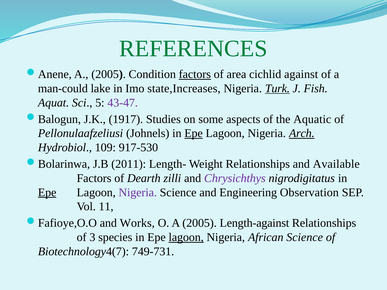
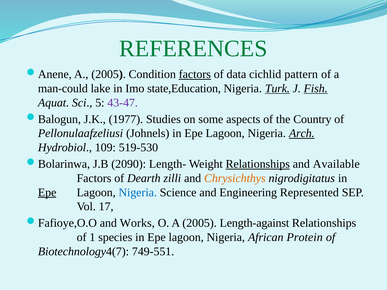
area: area -> data
against: against -> pattern
state,Increases: state,Increases -> state,Education
Fish underline: none -> present
1917: 1917 -> 1977
Aquatic: Aquatic -> Country
Epe at (194, 133) underline: present -> none
917-530: 917-530 -> 519-530
2011: 2011 -> 2090
Relationships at (258, 164) underline: none -> present
Chrysichthys colour: purple -> orange
Nigeria at (138, 193) colour: purple -> blue
Observation: Observation -> Represented
11: 11 -> 17
3: 3 -> 1
lagoon at (186, 237) underline: present -> none
African Science: Science -> Protein
749-731: 749-731 -> 749-551
